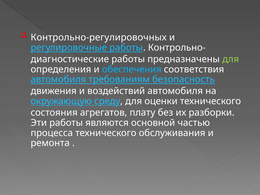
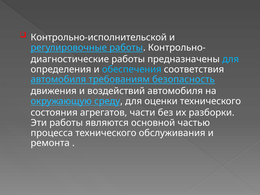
Контрольно-регулировочных: Контрольно-регулировочных -> Контрольно-исполнительской
для at (231, 59) colour: light green -> light blue
плату: плату -> части
